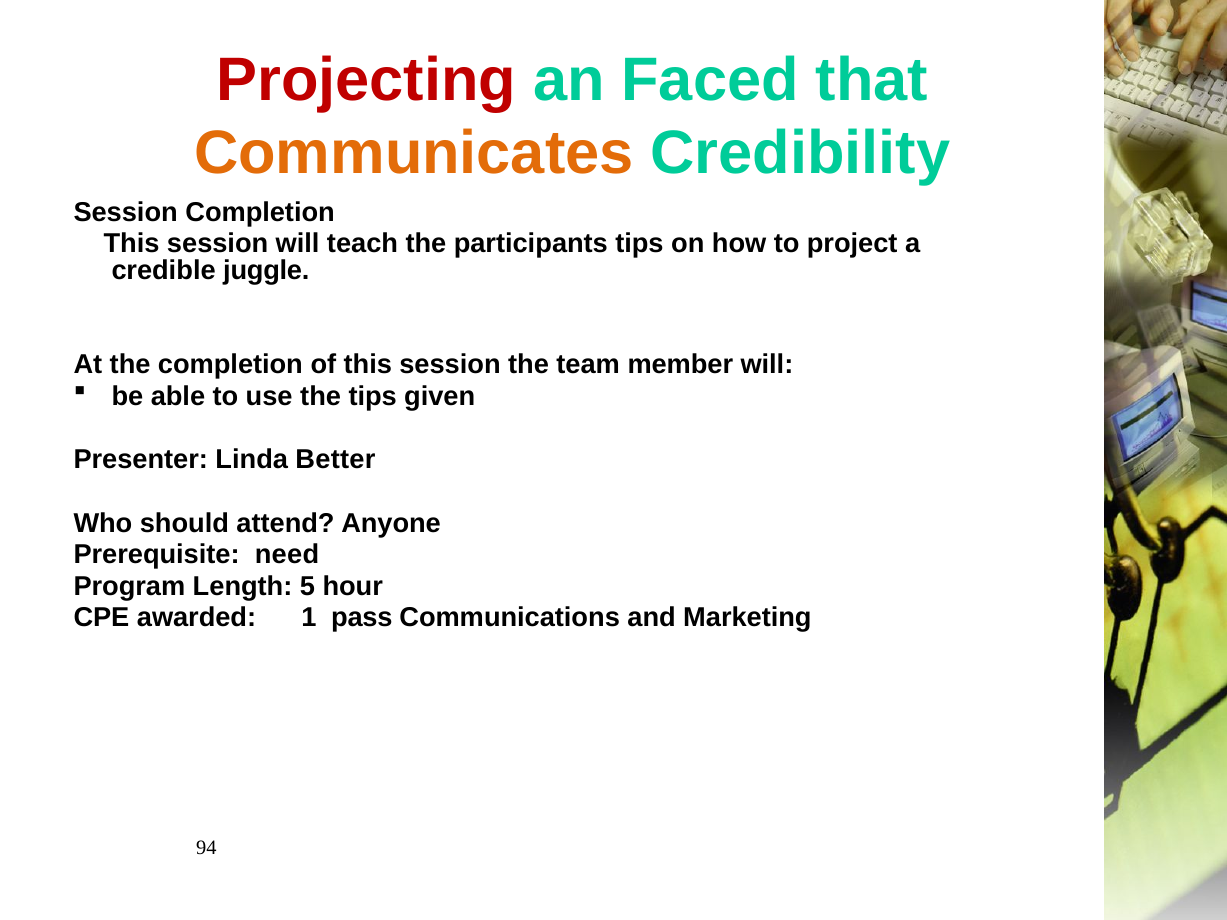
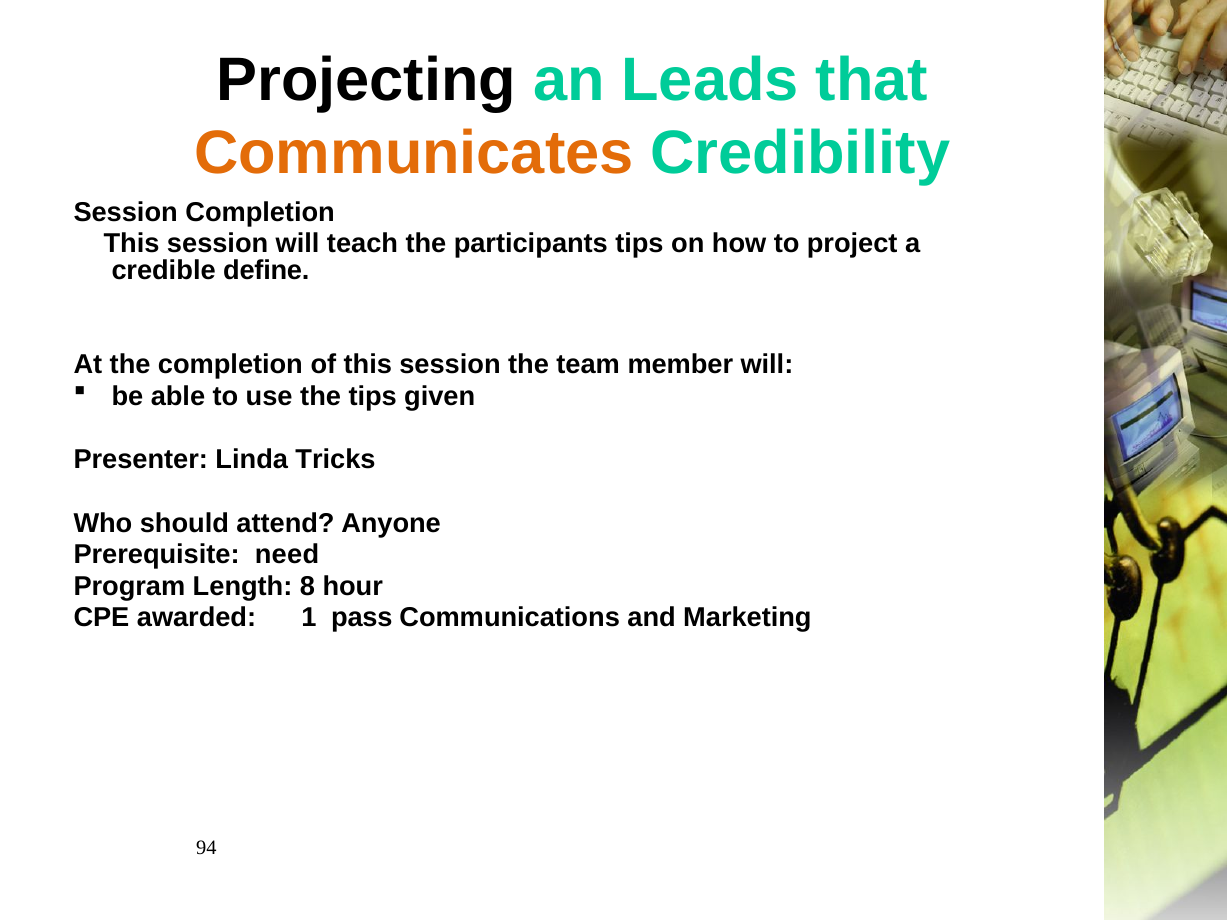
Projecting colour: red -> black
Faced: Faced -> Leads
juggle: juggle -> define
Better: Better -> Tricks
5: 5 -> 8
